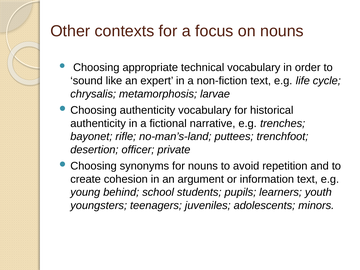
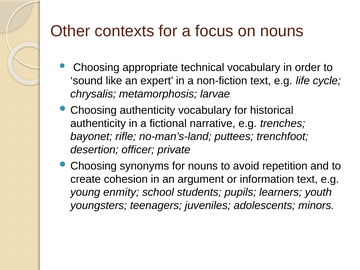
behind: behind -> enmity
